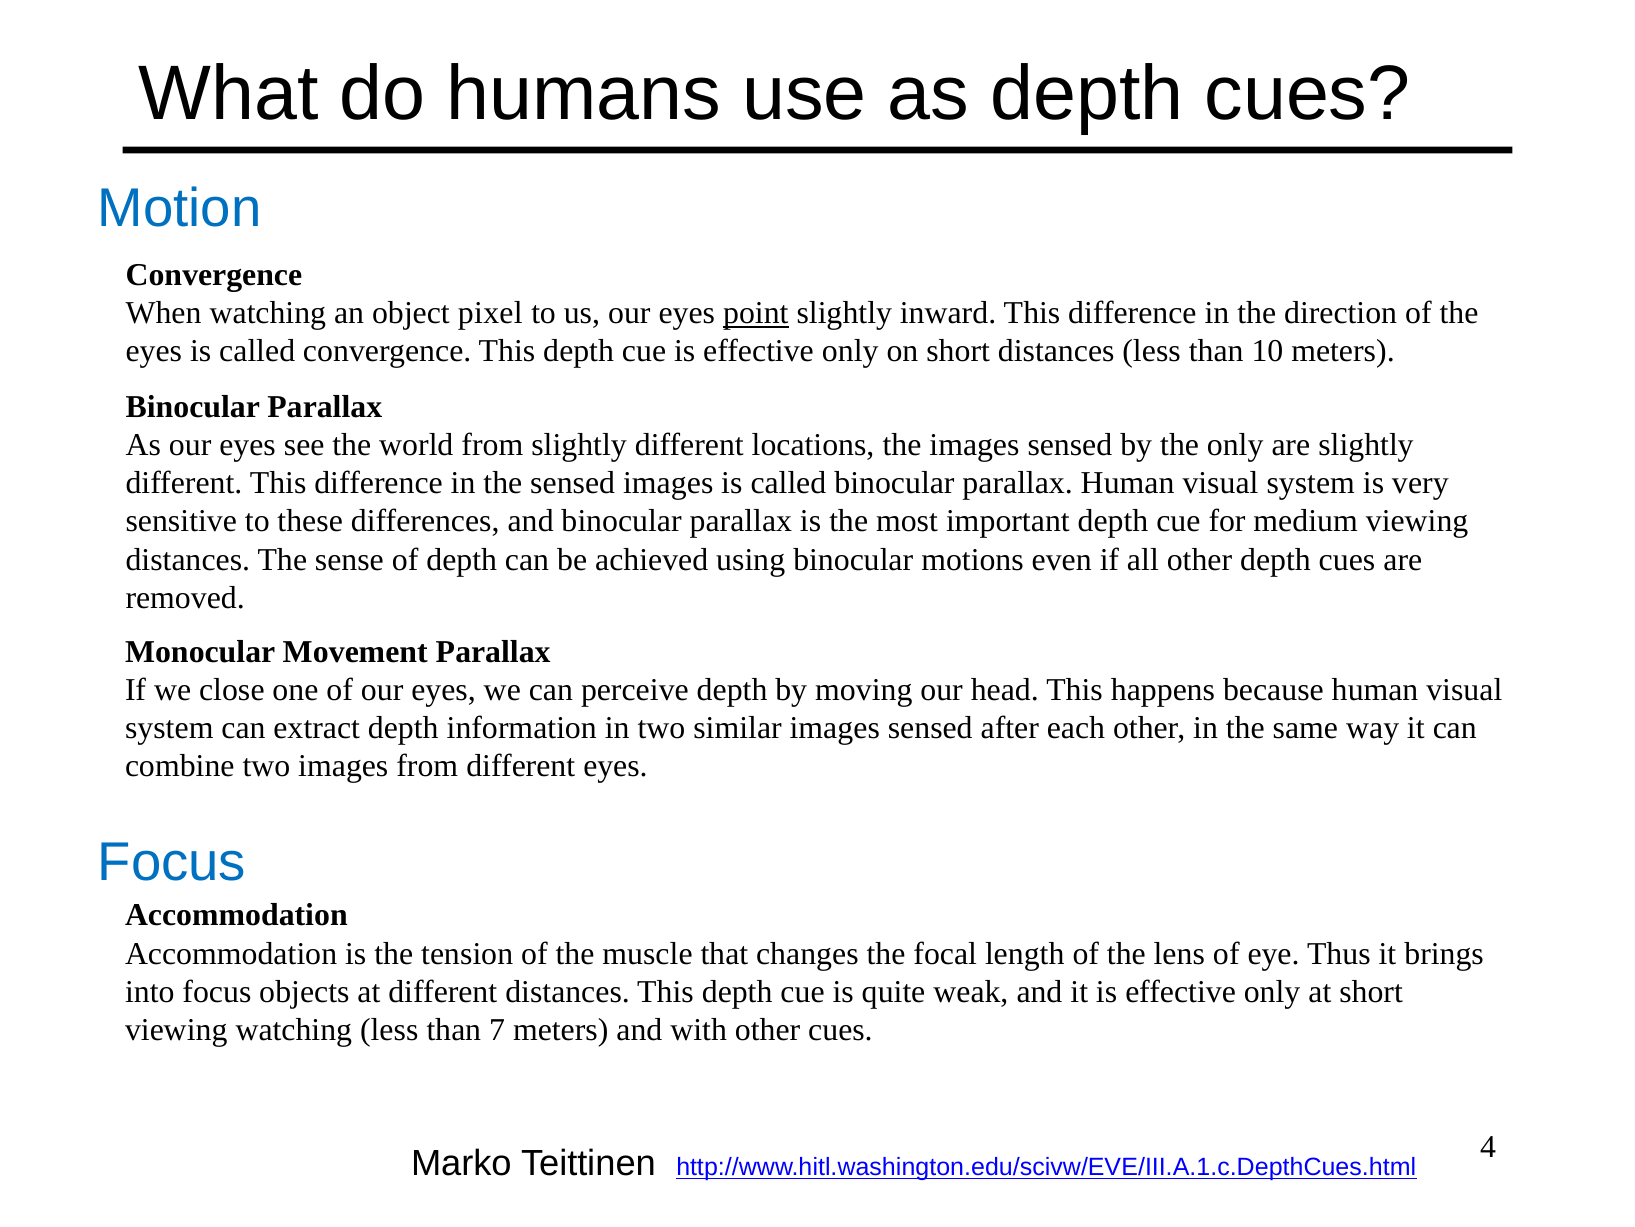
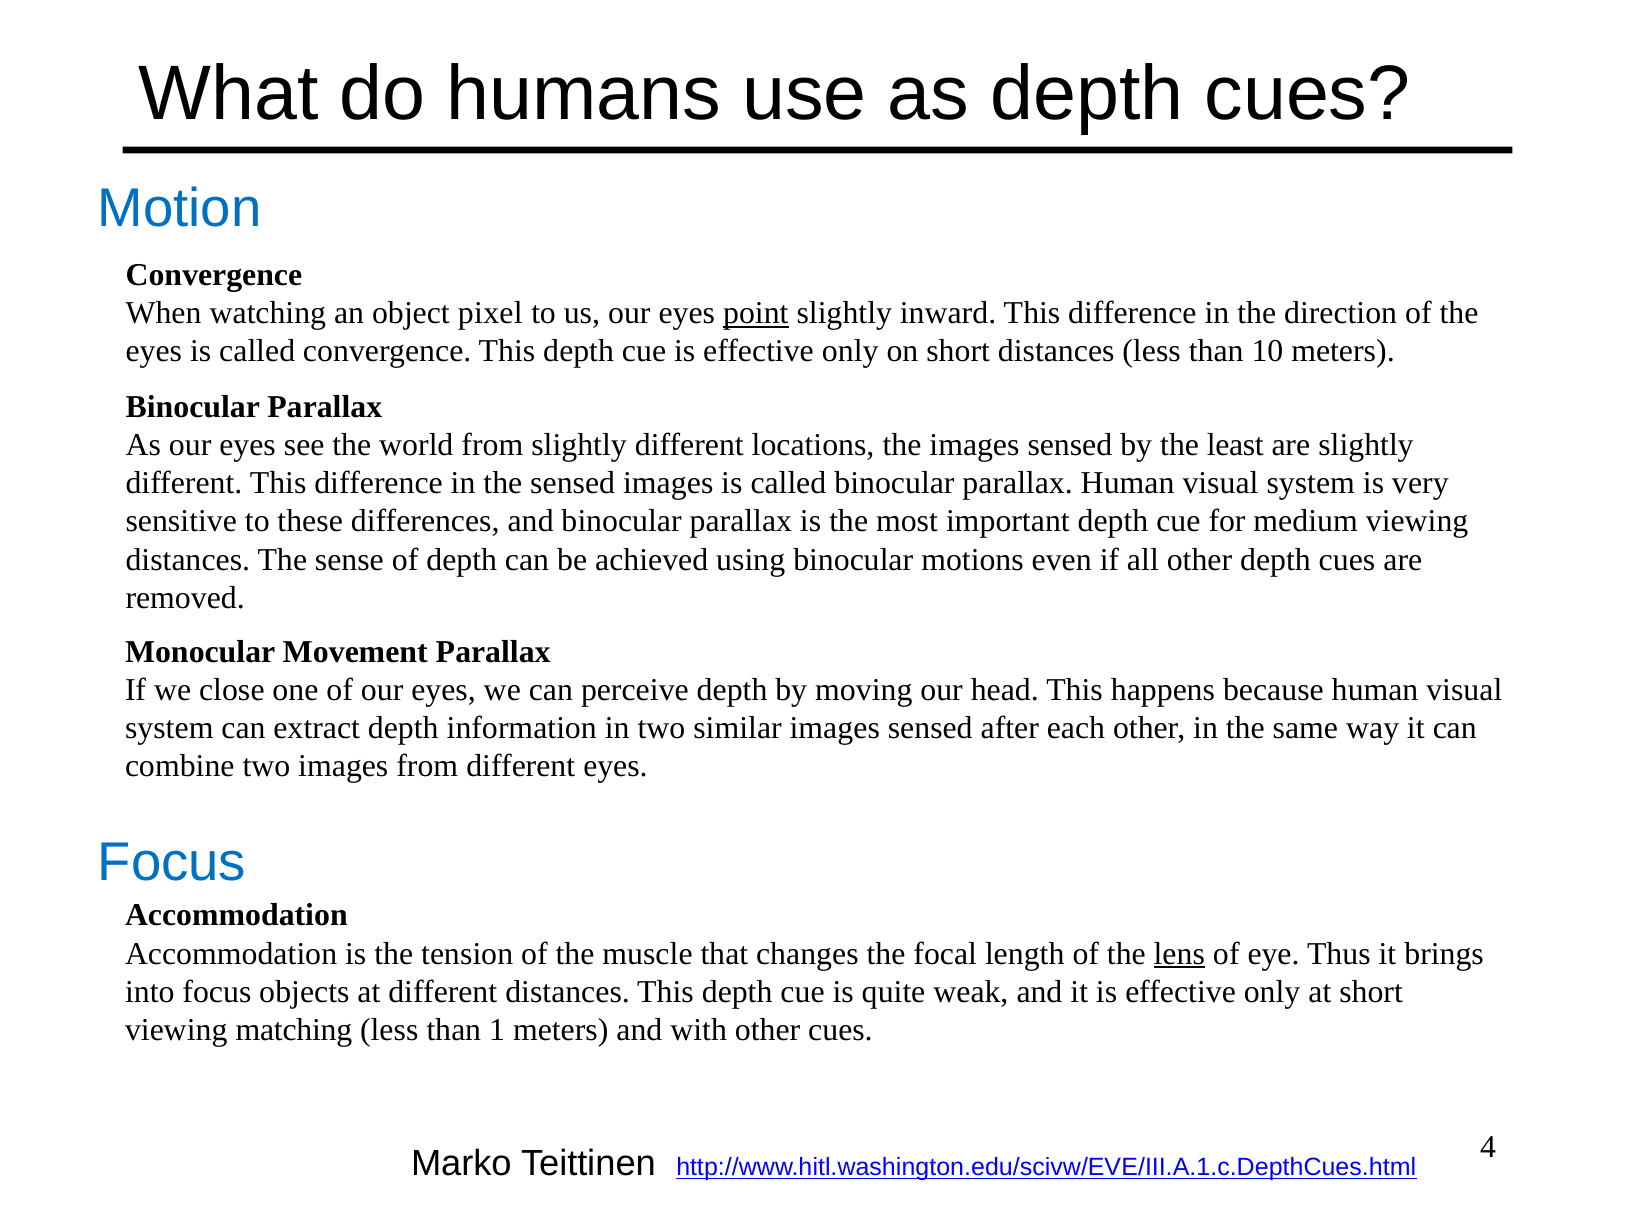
the only: only -> least
lens underline: none -> present
viewing watching: watching -> matching
7: 7 -> 1
